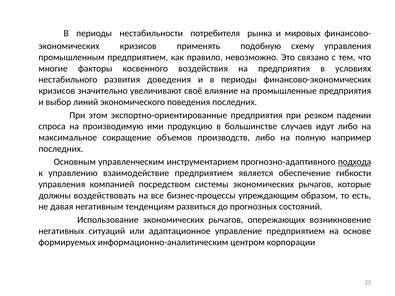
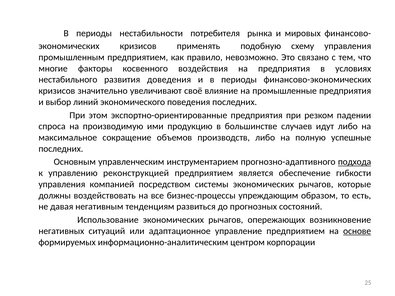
например: например -> успешные
взаимодействие: взаимодействие -> реконструкцией
основе underline: none -> present
